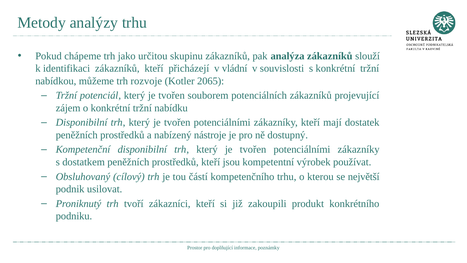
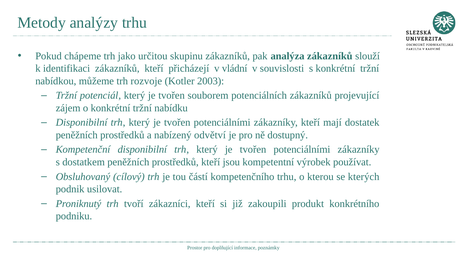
2065: 2065 -> 2003
nástroje: nástroje -> odvětví
největší: největší -> kterých
